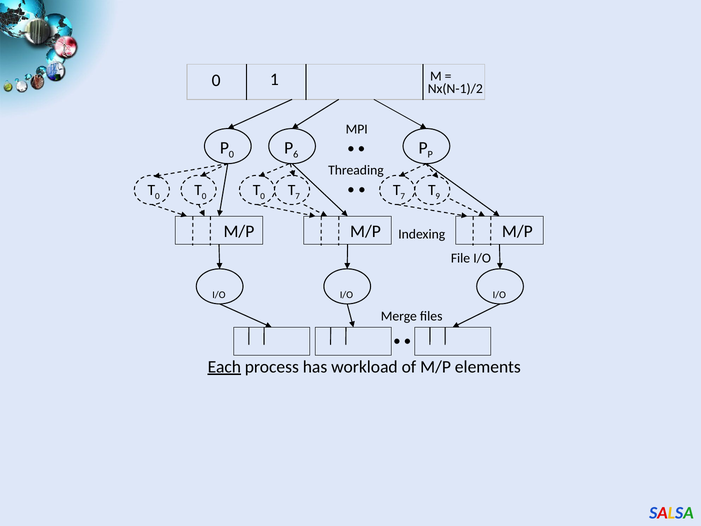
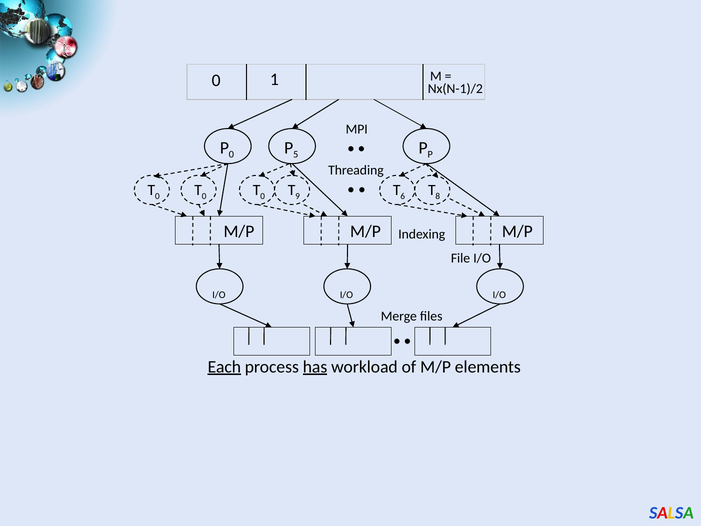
6: 6 -> 5
7 at (298, 196): 7 -> 9
7 at (403, 196): 7 -> 6
9: 9 -> 8
has underline: none -> present
